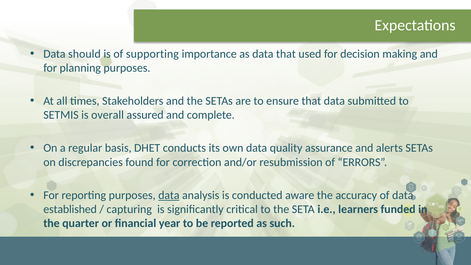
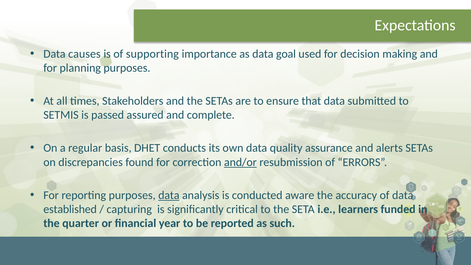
should: should -> causes
data that: that -> goal
overall: overall -> passed
and/or underline: none -> present
